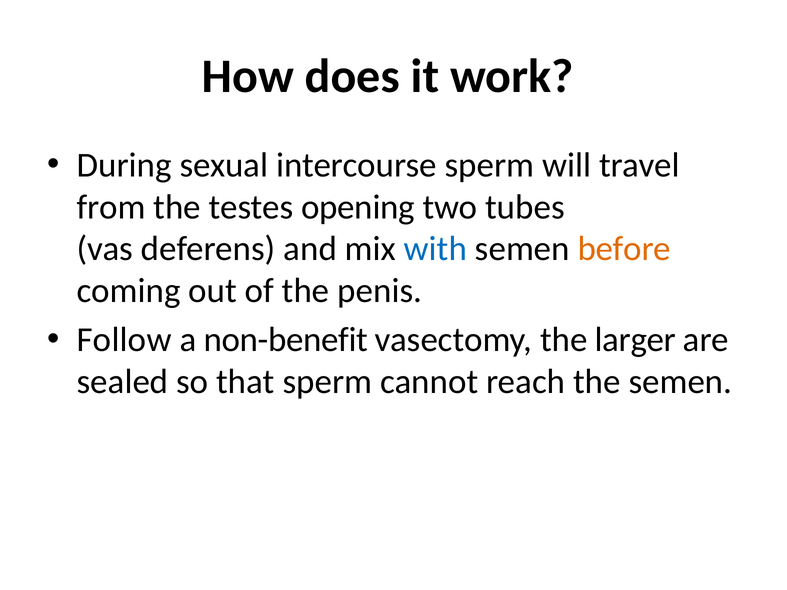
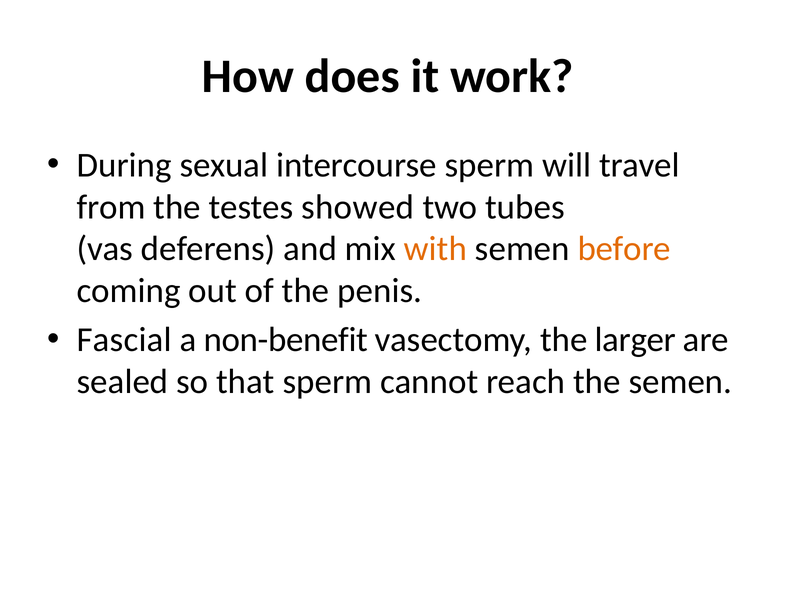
opening: opening -> showed
with colour: blue -> orange
Follow: Follow -> Fascial
